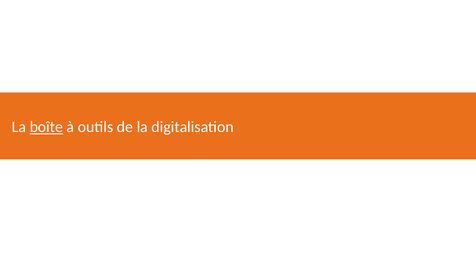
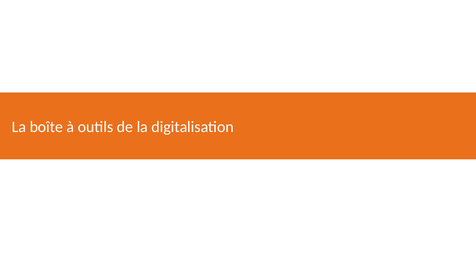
boîte underline: present -> none
